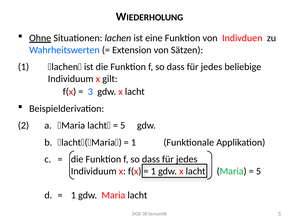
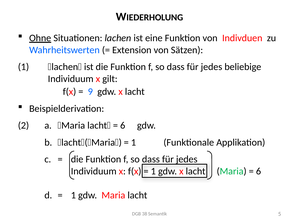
3: 3 -> 9
5 at (123, 126): 5 -> 6
5 at (259, 171): 5 -> 6
